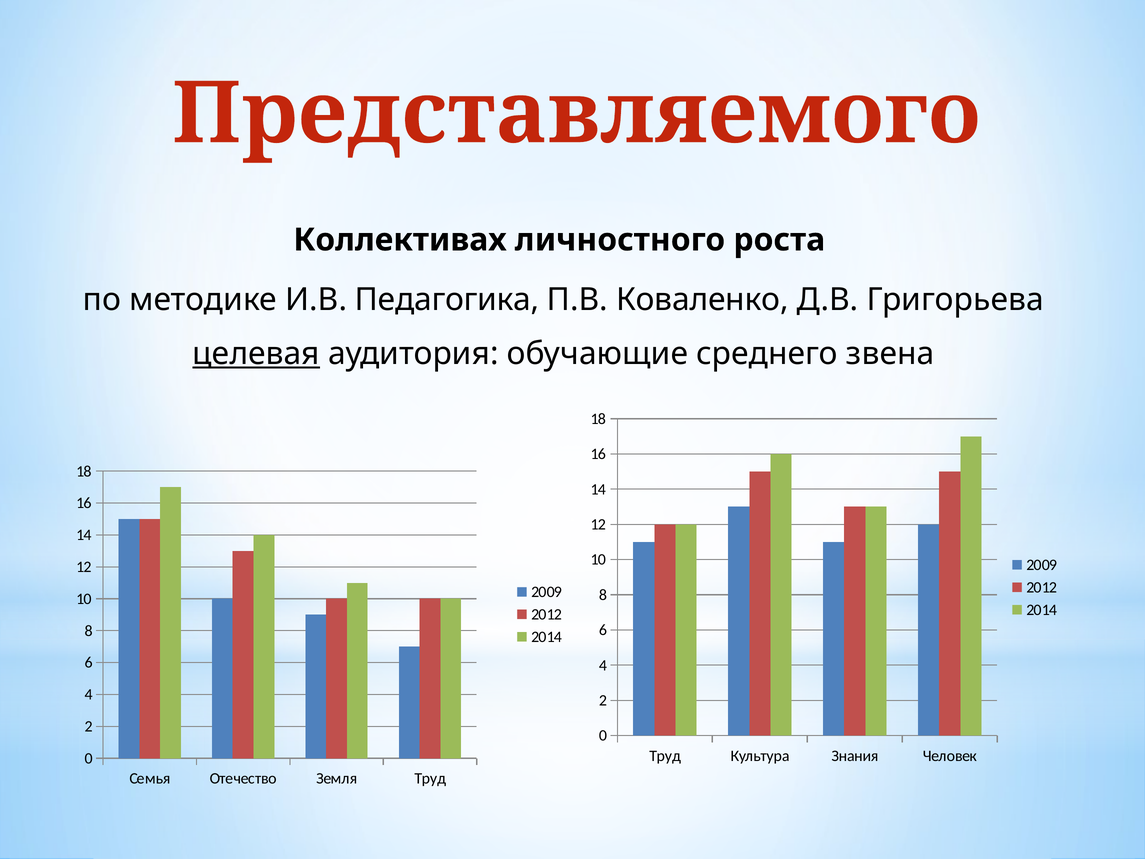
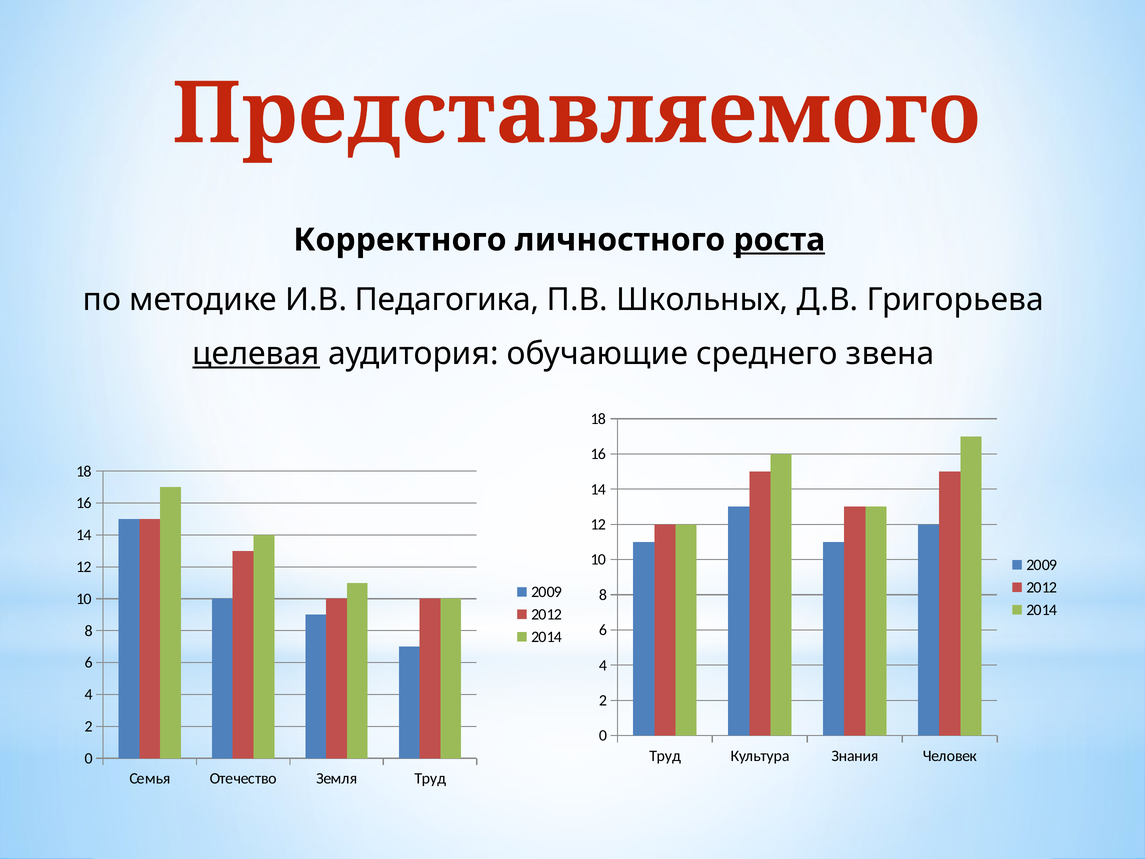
Коллективах: Коллективах -> Корректного
роста underline: none -> present
Коваленко: Коваленко -> Школьных
